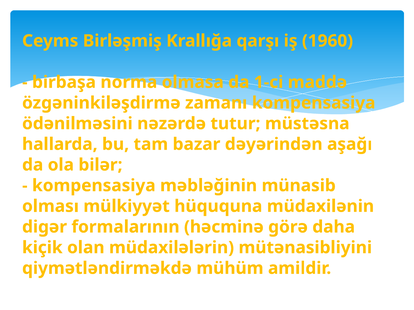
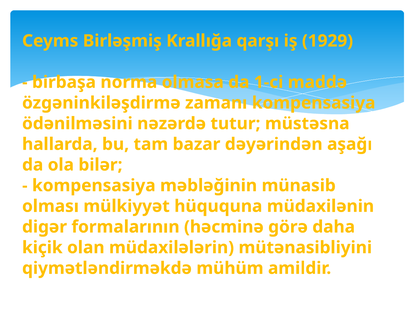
1960: 1960 -> 1929
